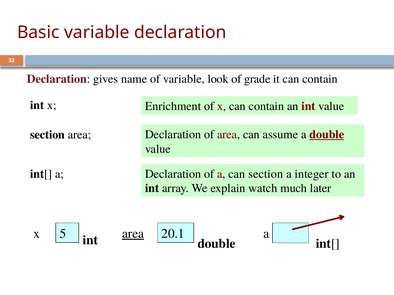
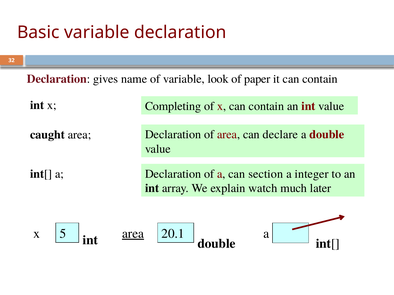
grade: grade -> paper
Enrichment: Enrichment -> Completing
section at (48, 135): section -> caught
assume: assume -> declare
double at (327, 135) underline: present -> none
